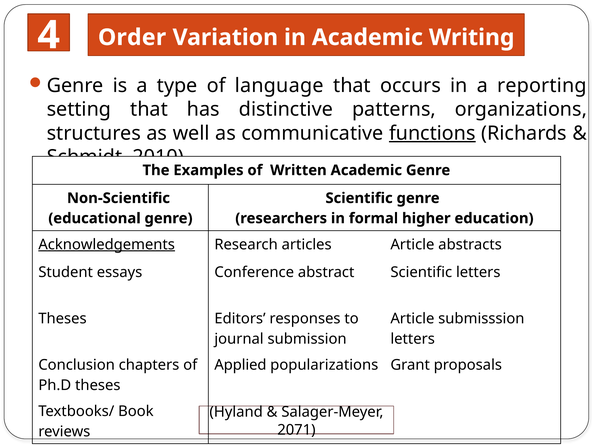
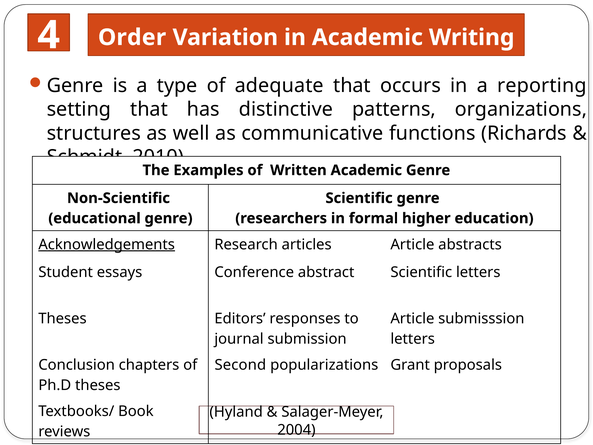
language: language -> adequate
functions underline: present -> none
Applied: Applied -> Second
2071: 2071 -> 2004
